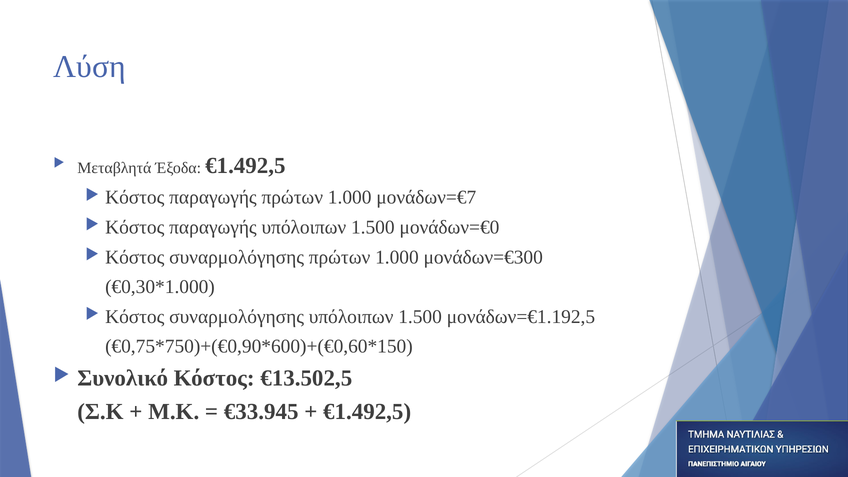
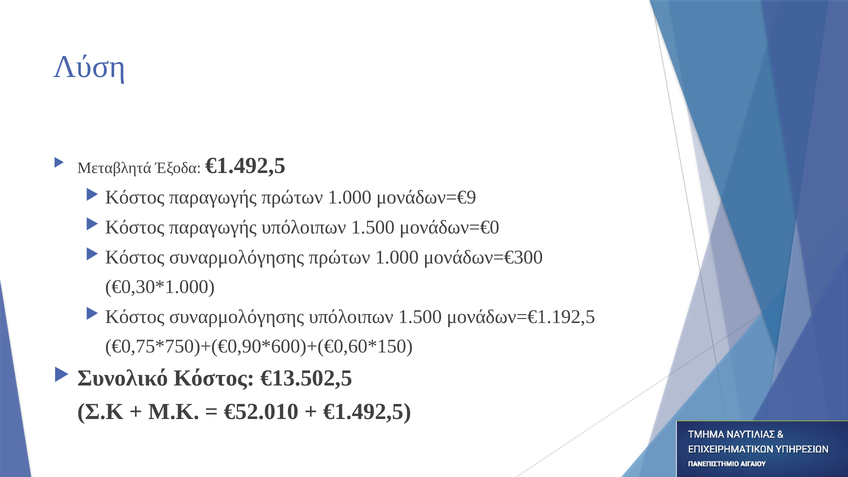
μονάδων=€7: μονάδων=€7 -> μονάδων=€9
€33.945: €33.945 -> €52.010
